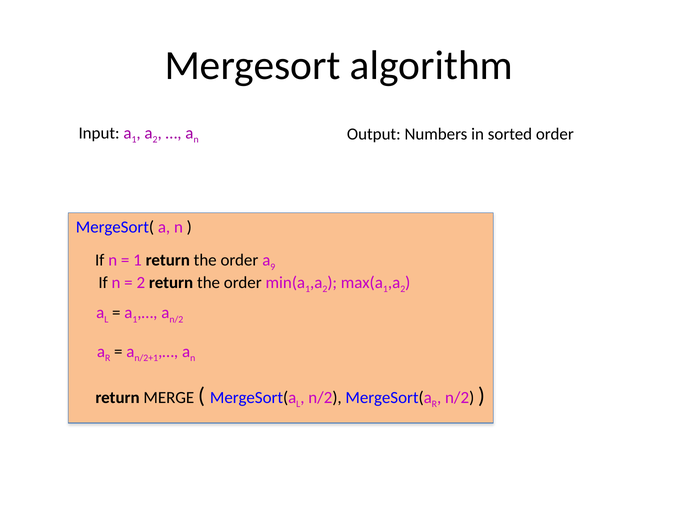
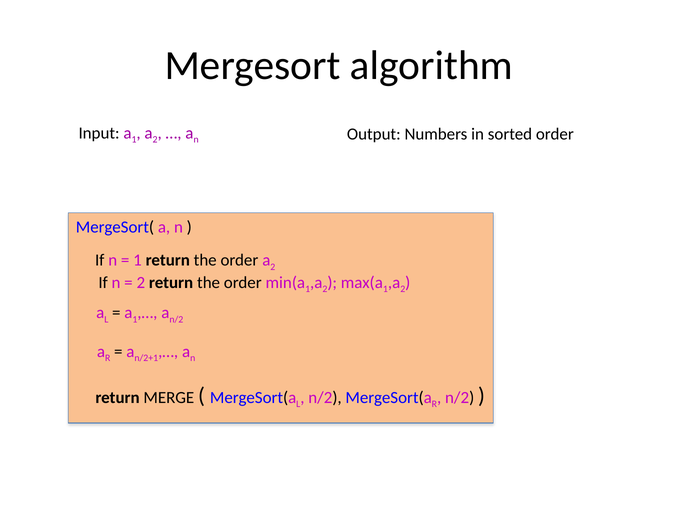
order a 9: 9 -> 2
